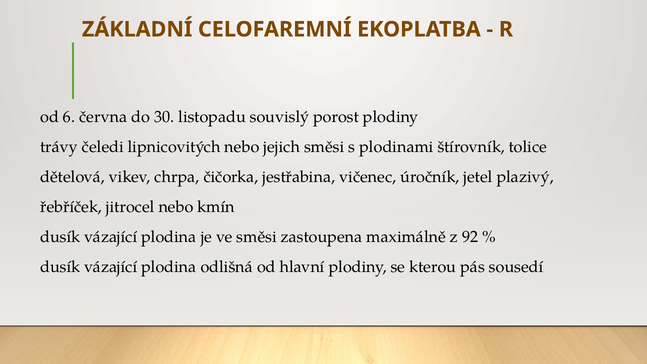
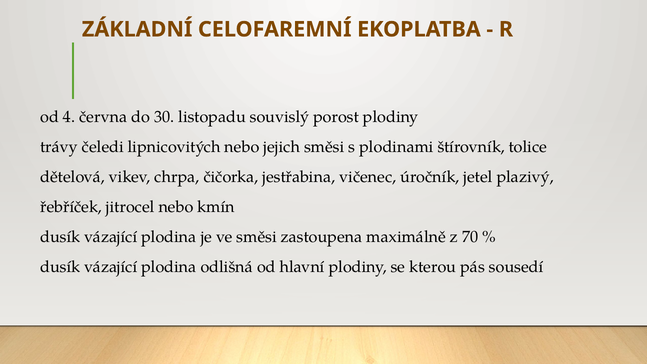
6: 6 -> 4
92: 92 -> 70
